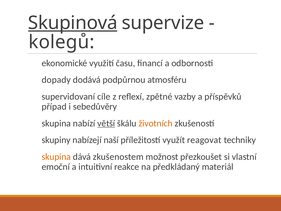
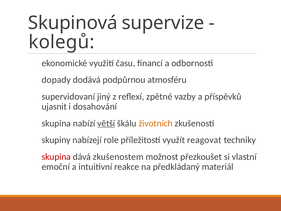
Skupinová underline: present -> none
cíle: cíle -> jiný
případ: případ -> ujasnit
sebedůvěry: sebedůvěry -> dosahování
naší: naší -> role
skupina at (56, 157) colour: orange -> red
